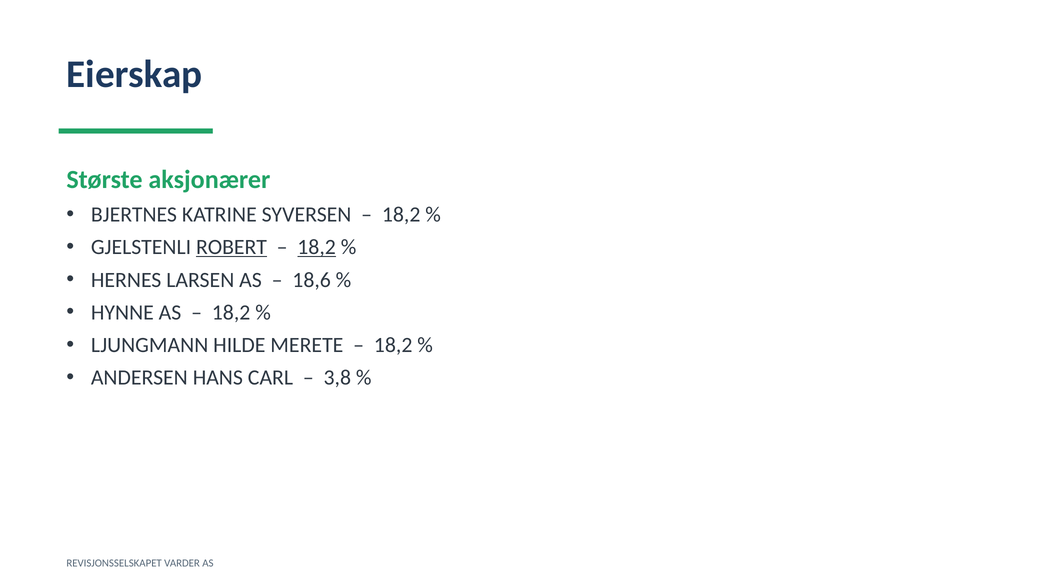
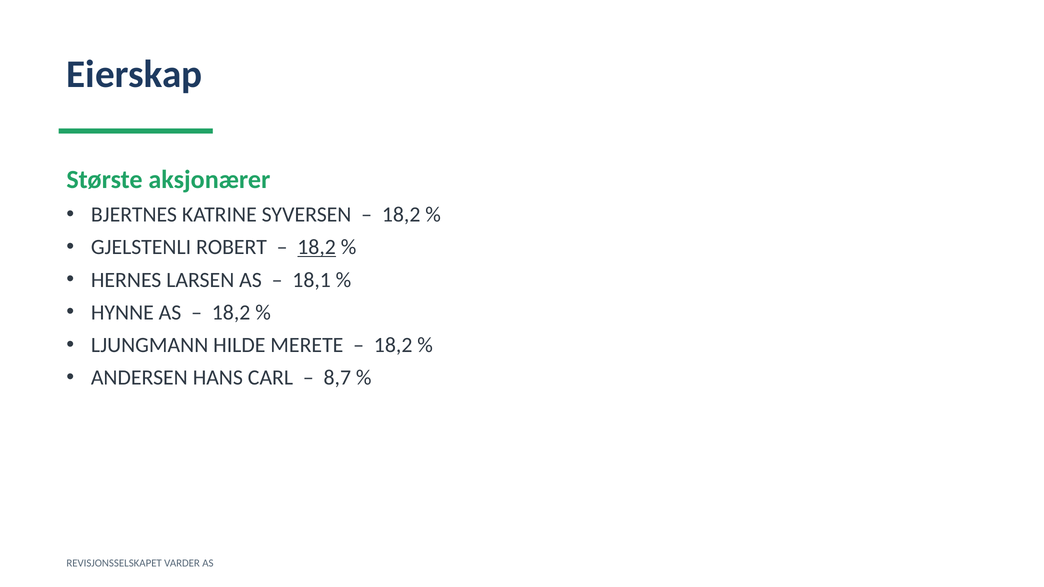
ROBERT underline: present -> none
18,6: 18,6 -> 18,1
3,8: 3,8 -> 8,7
